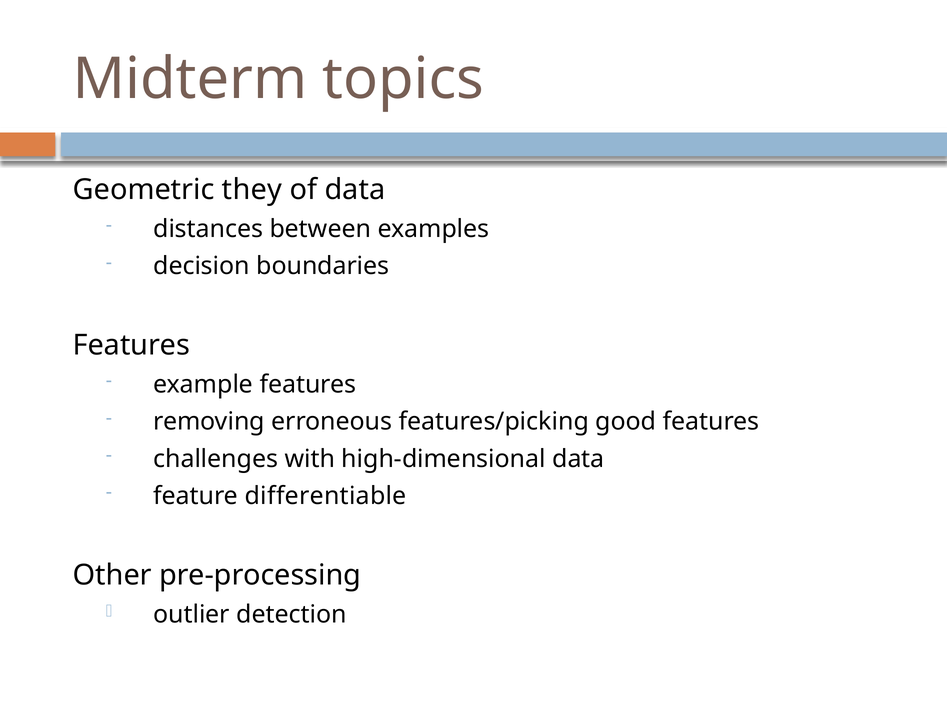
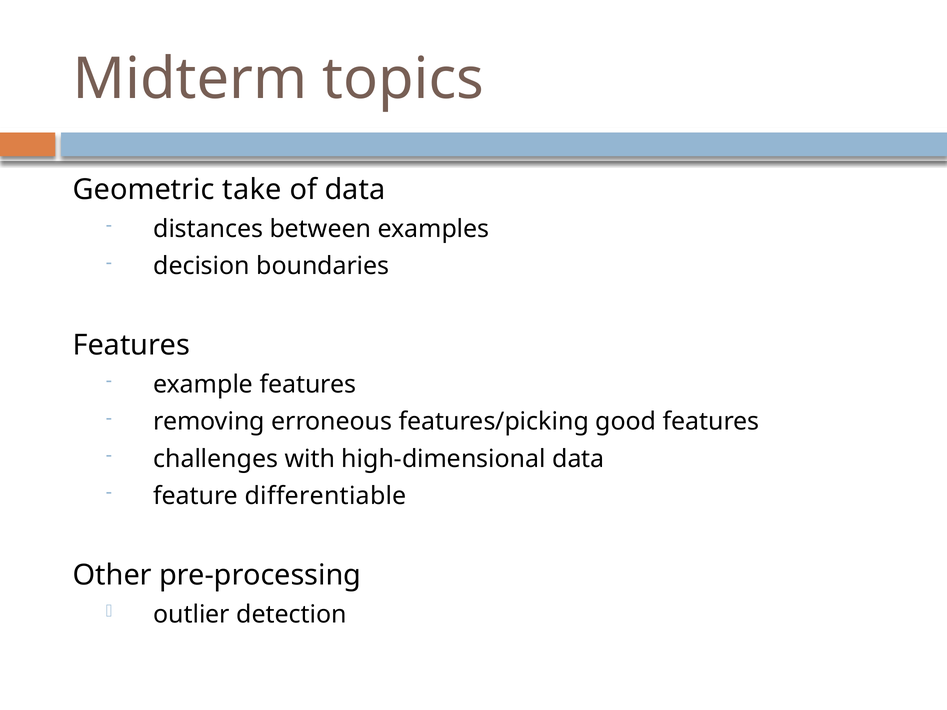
they: they -> take
